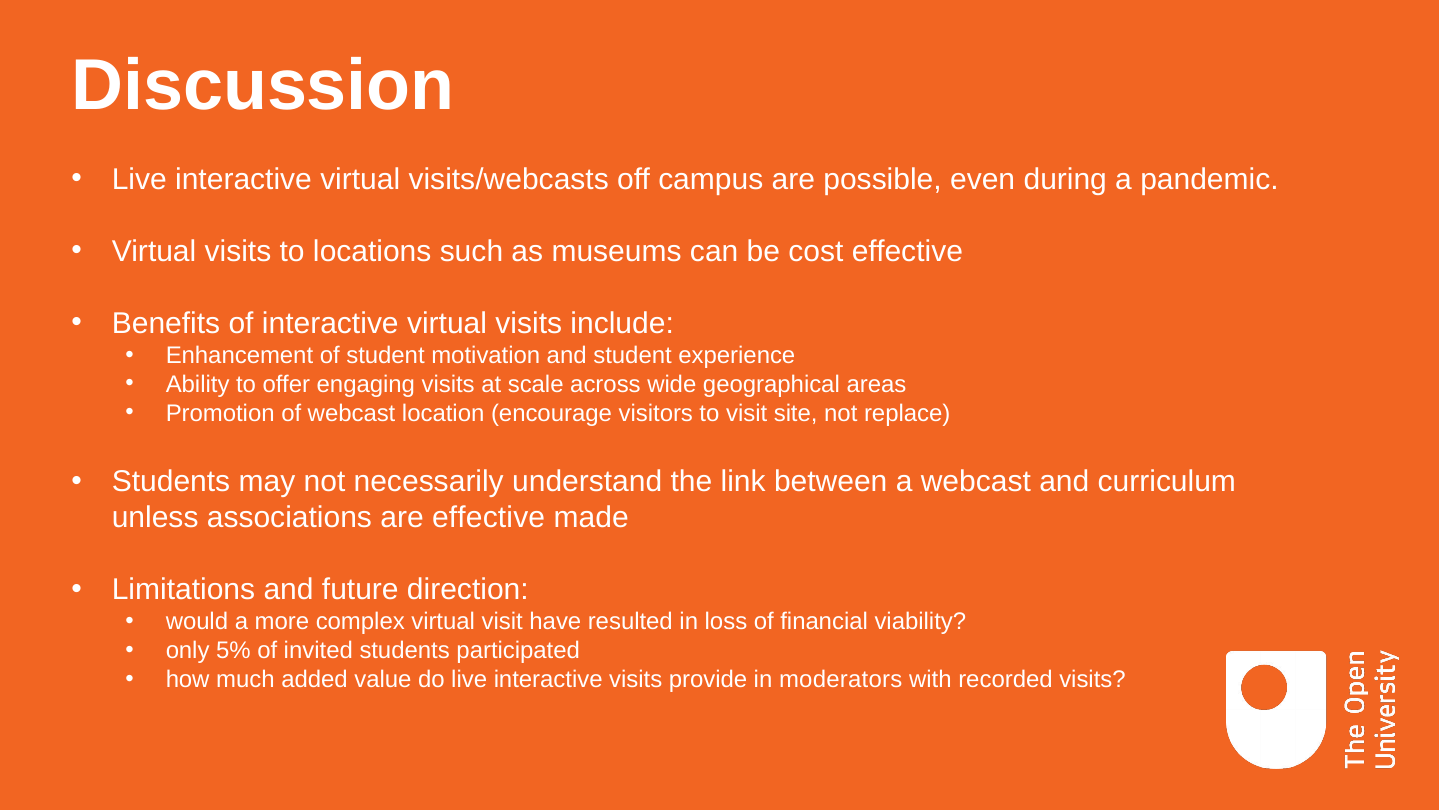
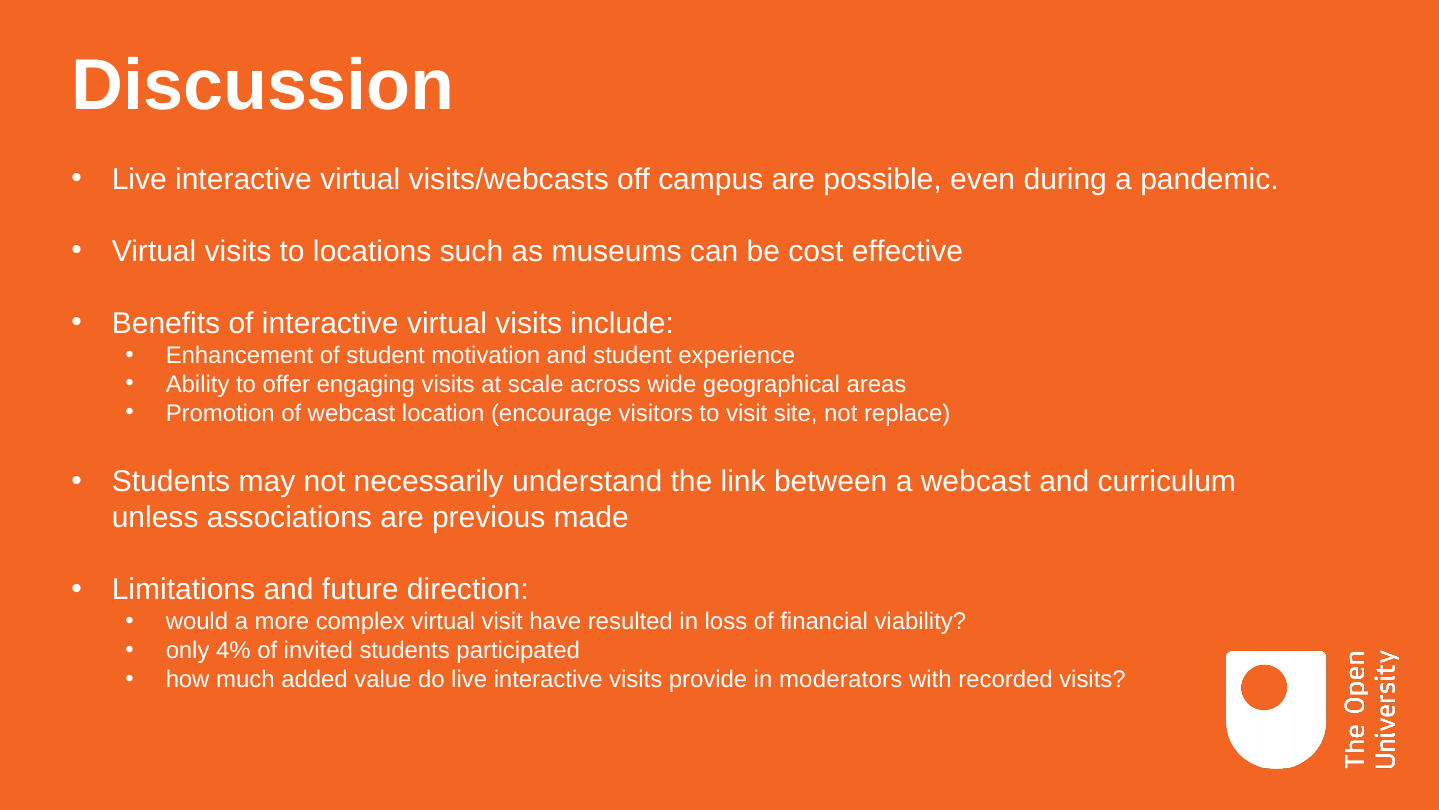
are effective: effective -> previous
5%: 5% -> 4%
